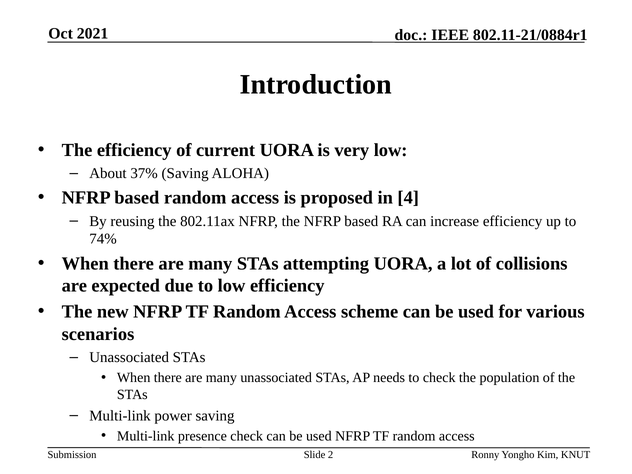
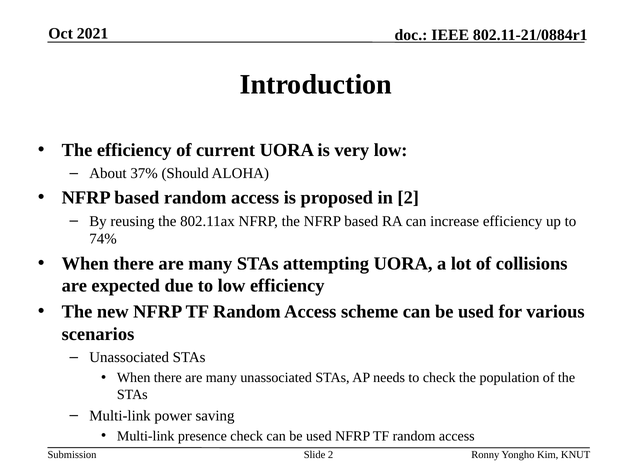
37% Saving: Saving -> Should
in 4: 4 -> 2
